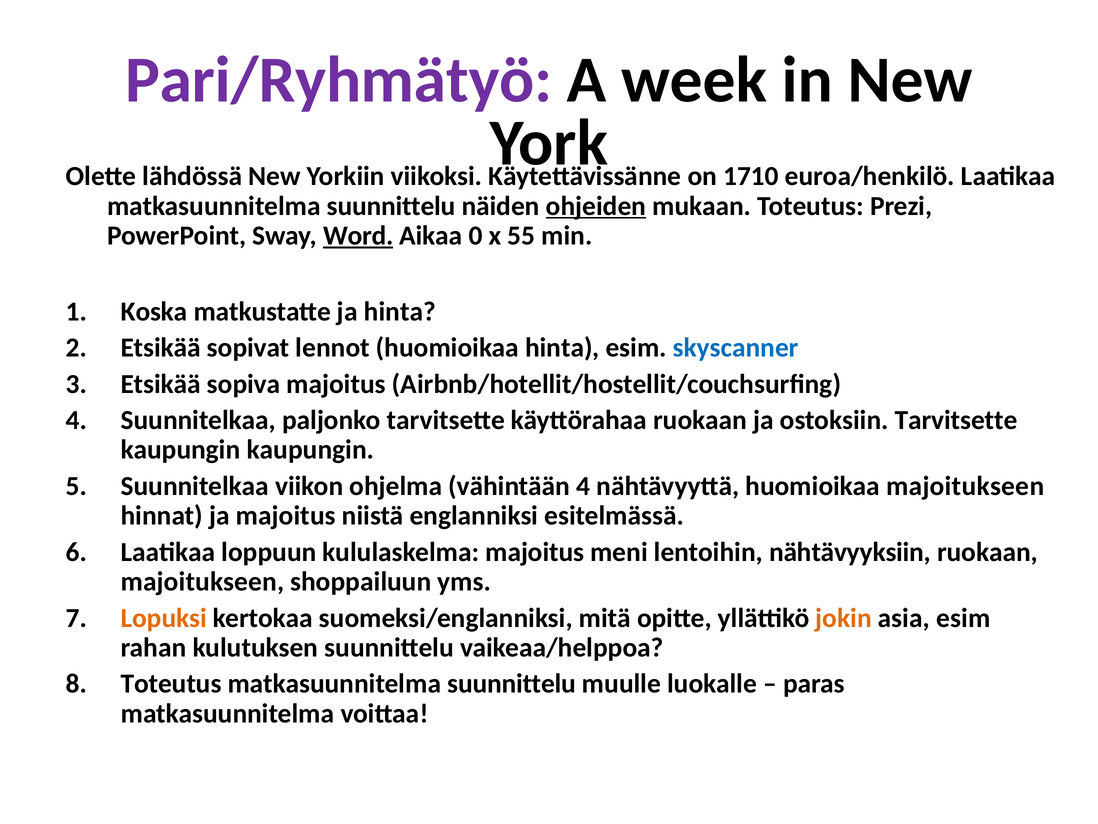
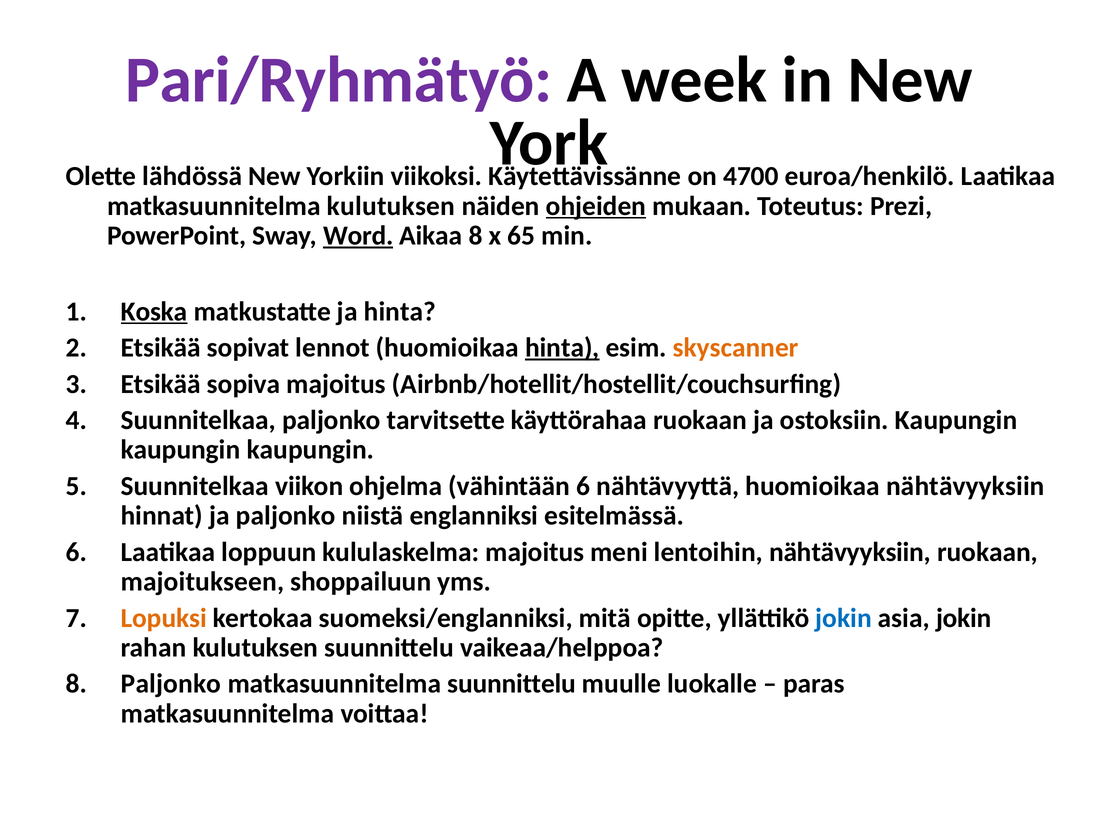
1710: 1710 -> 4700
suunnittelu at (391, 206): suunnittelu -> kulutuksen
Aikaa 0: 0 -> 8
55: 55 -> 65
Koska underline: none -> present
hinta at (562, 347) underline: none -> present
skyscanner colour: blue -> orange
ostoksiin Tarvitsette: Tarvitsette -> Kaupungin
vähintään 4: 4 -> 6
huomioikaa majoitukseen: majoitukseen -> nähtävyyksiin
ja majoitus: majoitus -> paljonko
jokin at (844, 618) colour: orange -> blue
asia esim: esim -> jokin
Toteutus at (171, 683): Toteutus -> Paljonko
